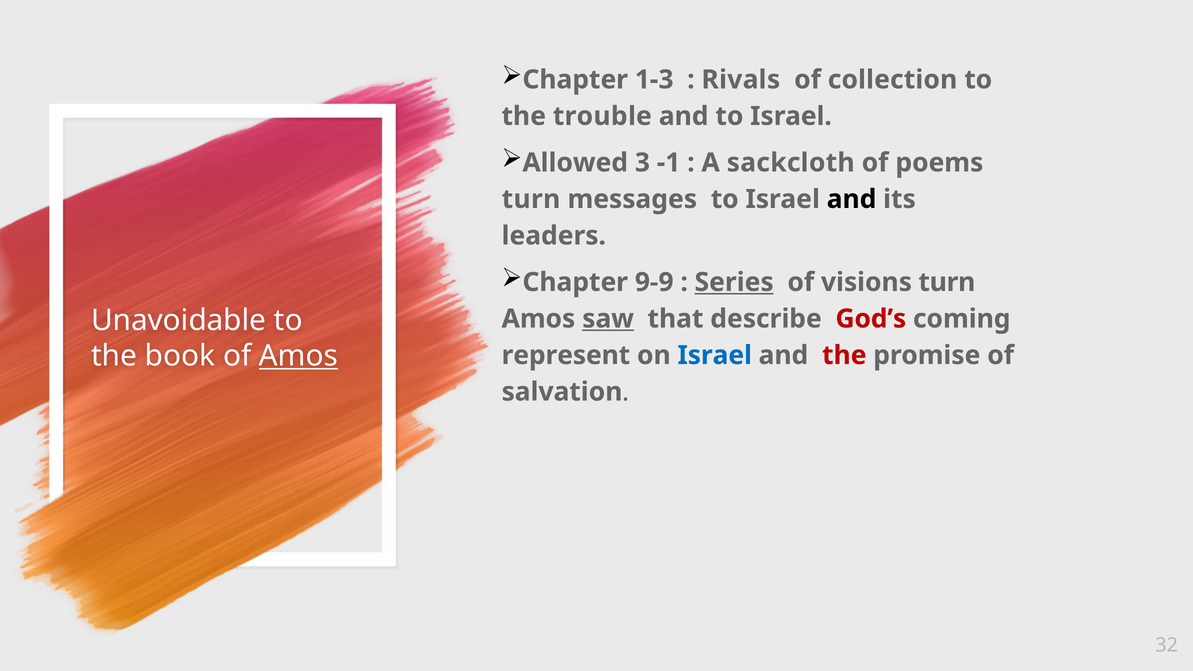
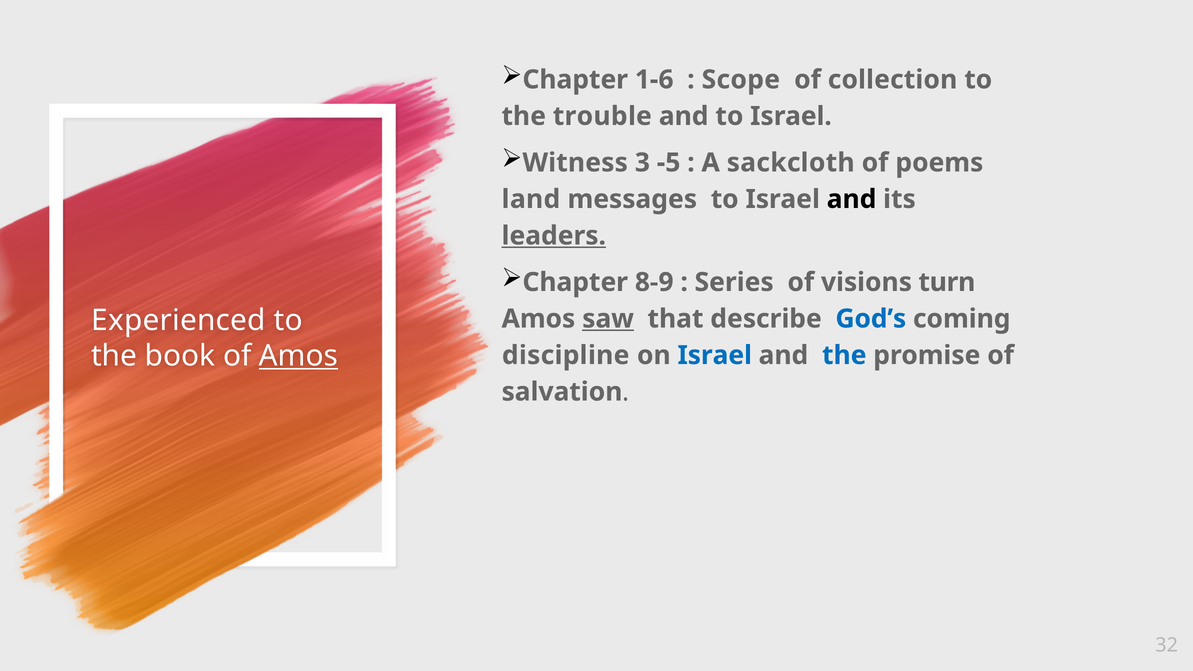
1-3: 1-3 -> 1-6
Rivals: Rivals -> Scope
Allowed: Allowed -> Witness
-1: -1 -> -5
turn at (531, 199): turn -> land
leaders underline: none -> present
9-9: 9-9 -> 8-9
Series underline: present -> none
Unavoidable: Unavoidable -> Experienced
God’s colour: red -> blue
represent: represent -> discipline
the at (844, 355) colour: red -> blue
